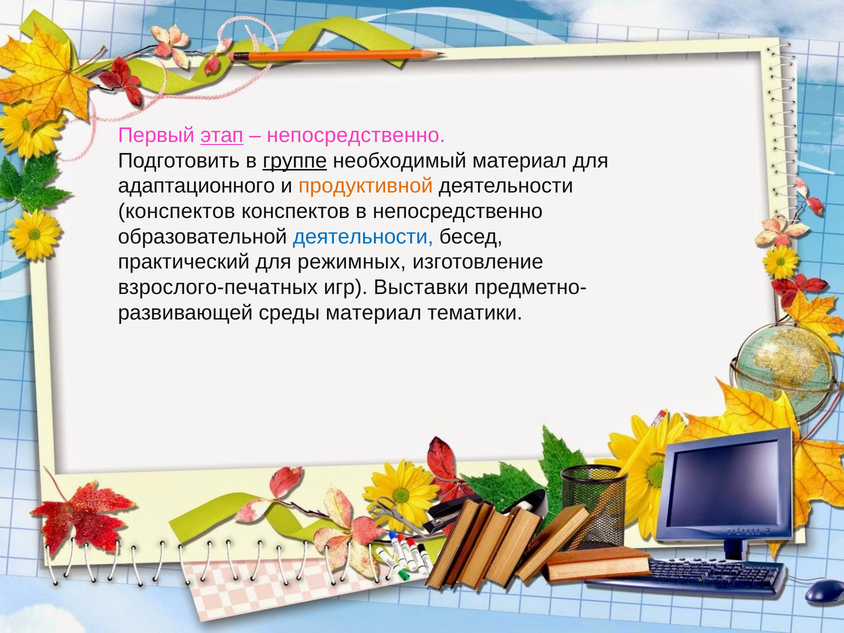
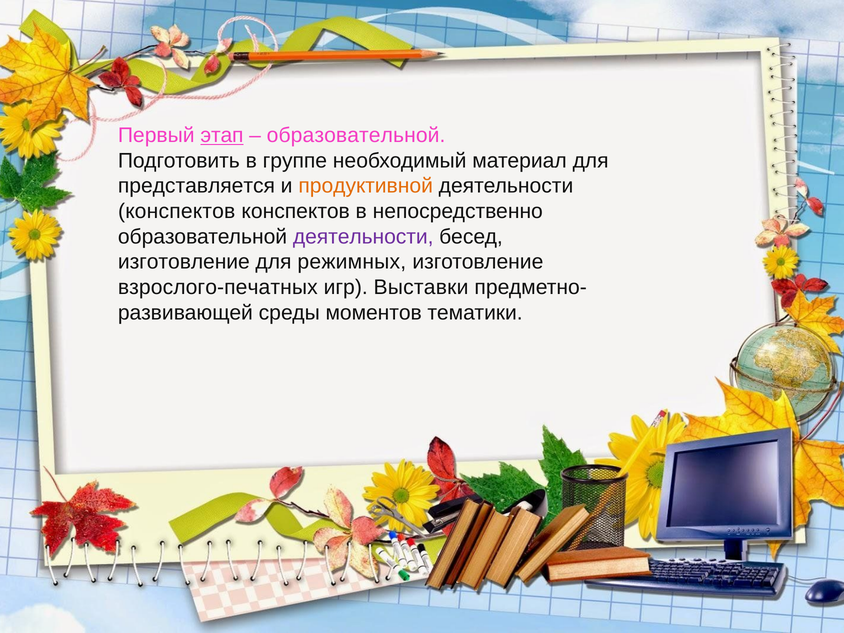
непосредственно at (356, 135): непосредственно -> образовательной
группе underline: present -> none
адаптационного: адаптационного -> представляется
деятельности at (363, 237) colour: blue -> purple
практический at (184, 262): практический -> изготовление
среды материал: материал -> моментов
